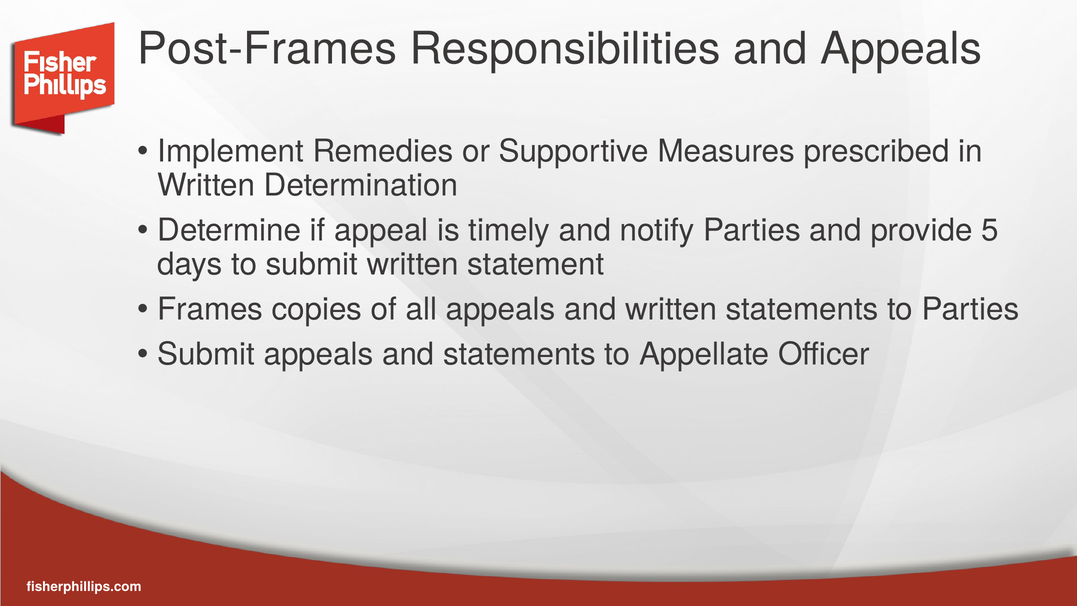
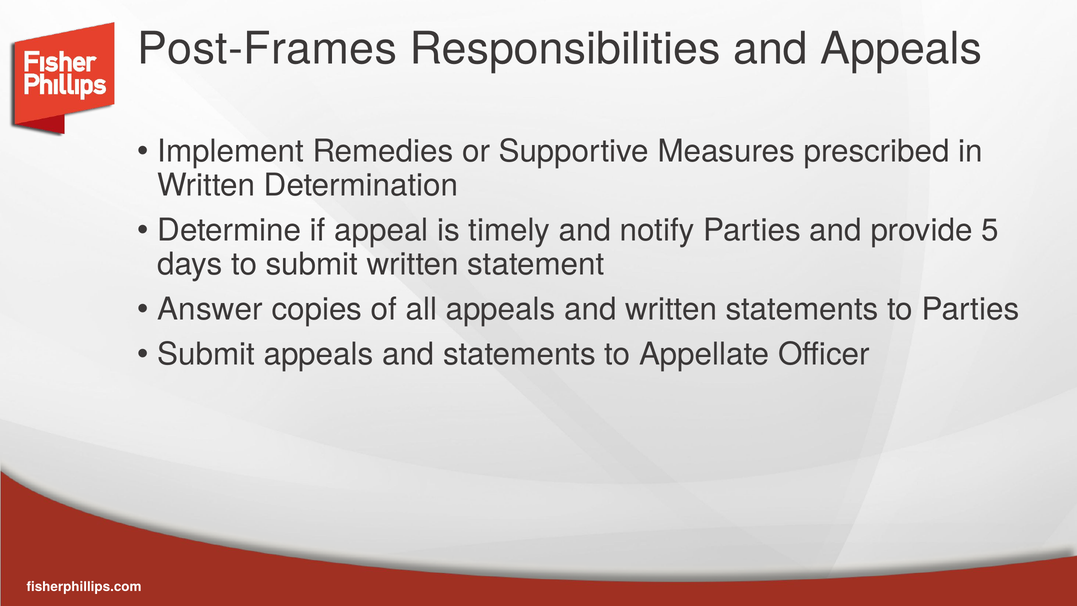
Frames: Frames -> Answer
